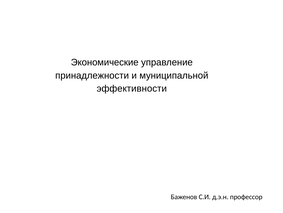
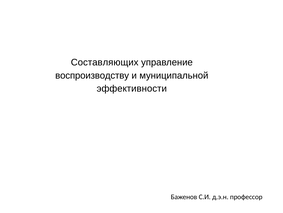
Экономические: Экономические -> Составляющих
принадлежности: принадлежности -> воспроизводству
